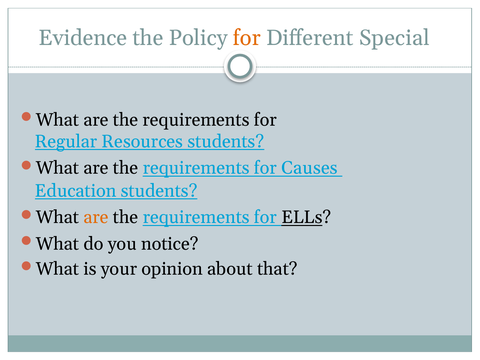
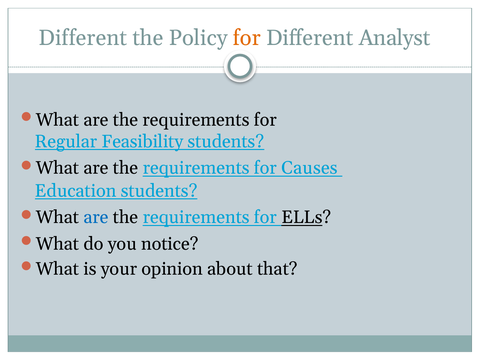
Evidence at (83, 38): Evidence -> Different
Special: Special -> Analyst
Resources: Resources -> Feasibility
are at (96, 217) colour: orange -> blue
